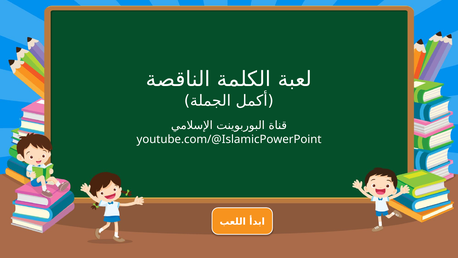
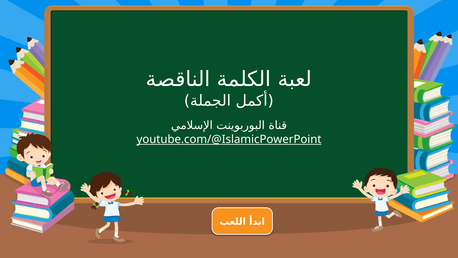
youtube.com/@IslamicPowerPoint underline: none -> present
